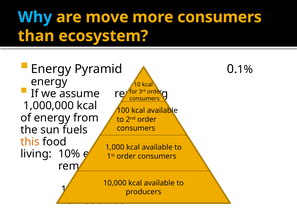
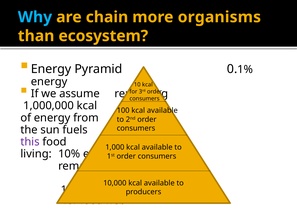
move: move -> chain
more consumers: consumers -> organisms
this colour: orange -> purple
